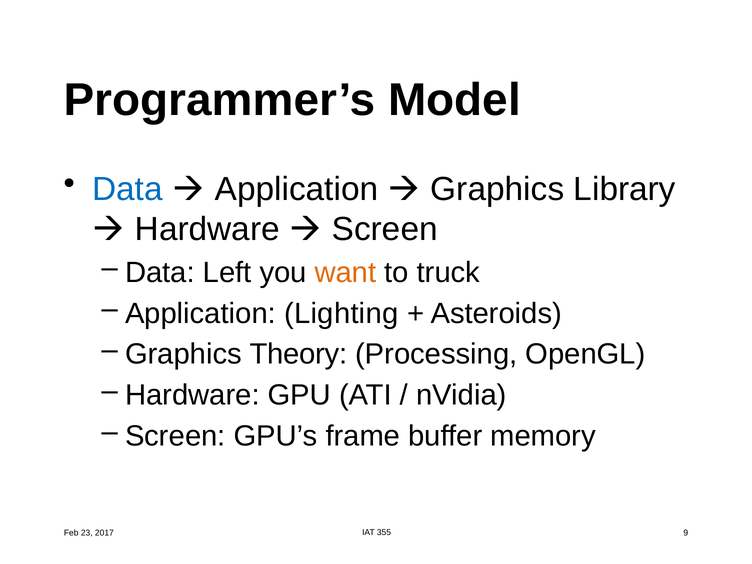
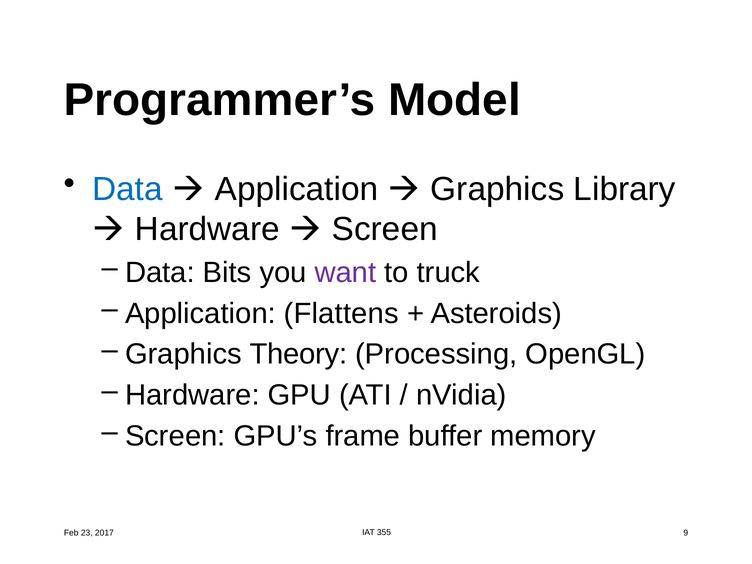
Left: Left -> Bits
want colour: orange -> purple
Lighting: Lighting -> Flattens
